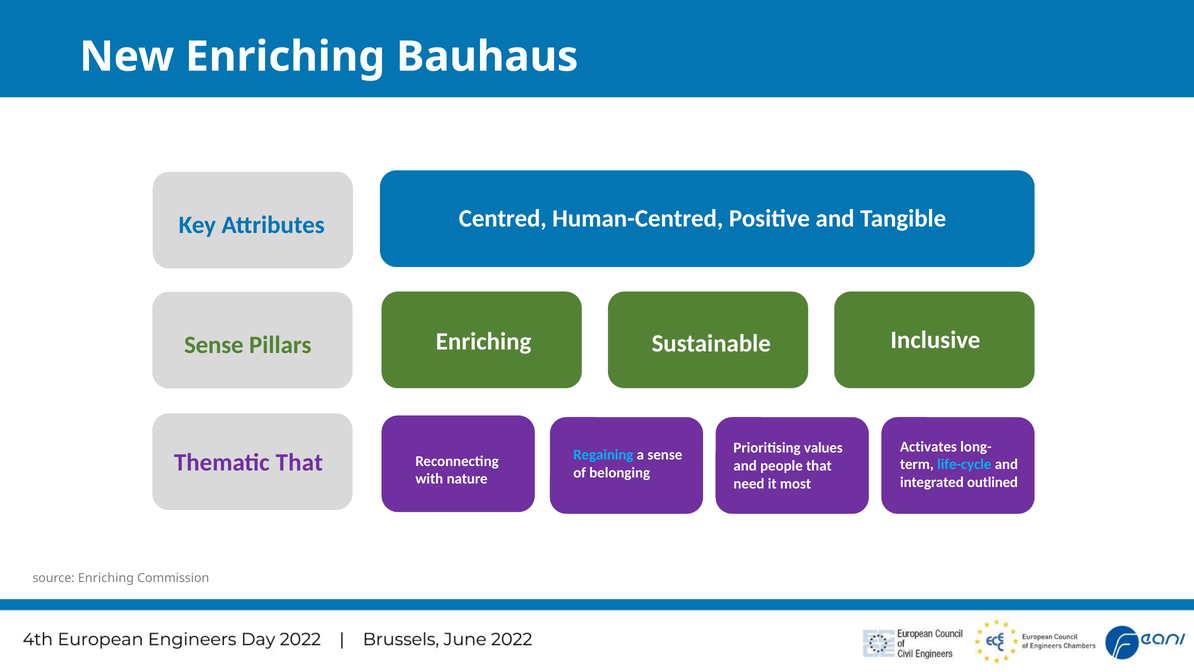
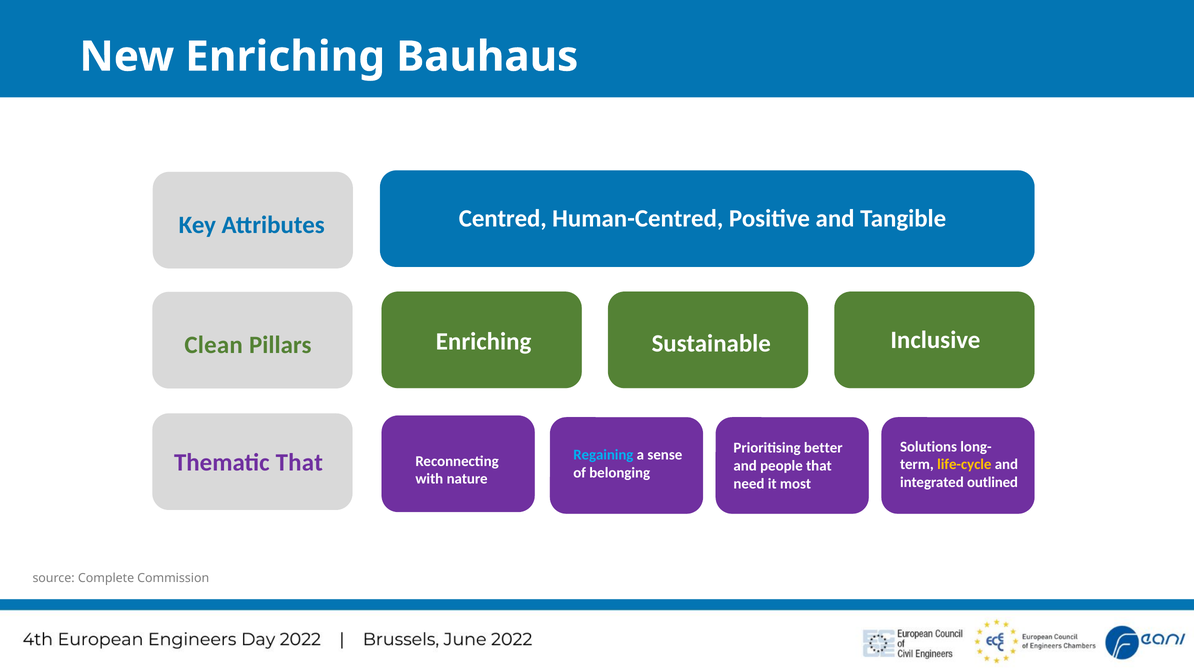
Sense at (214, 345): Sense -> Clean
Activates: Activates -> Solutions
values: values -> better
life-cycle colour: light blue -> yellow
source Enriching: Enriching -> Complete
